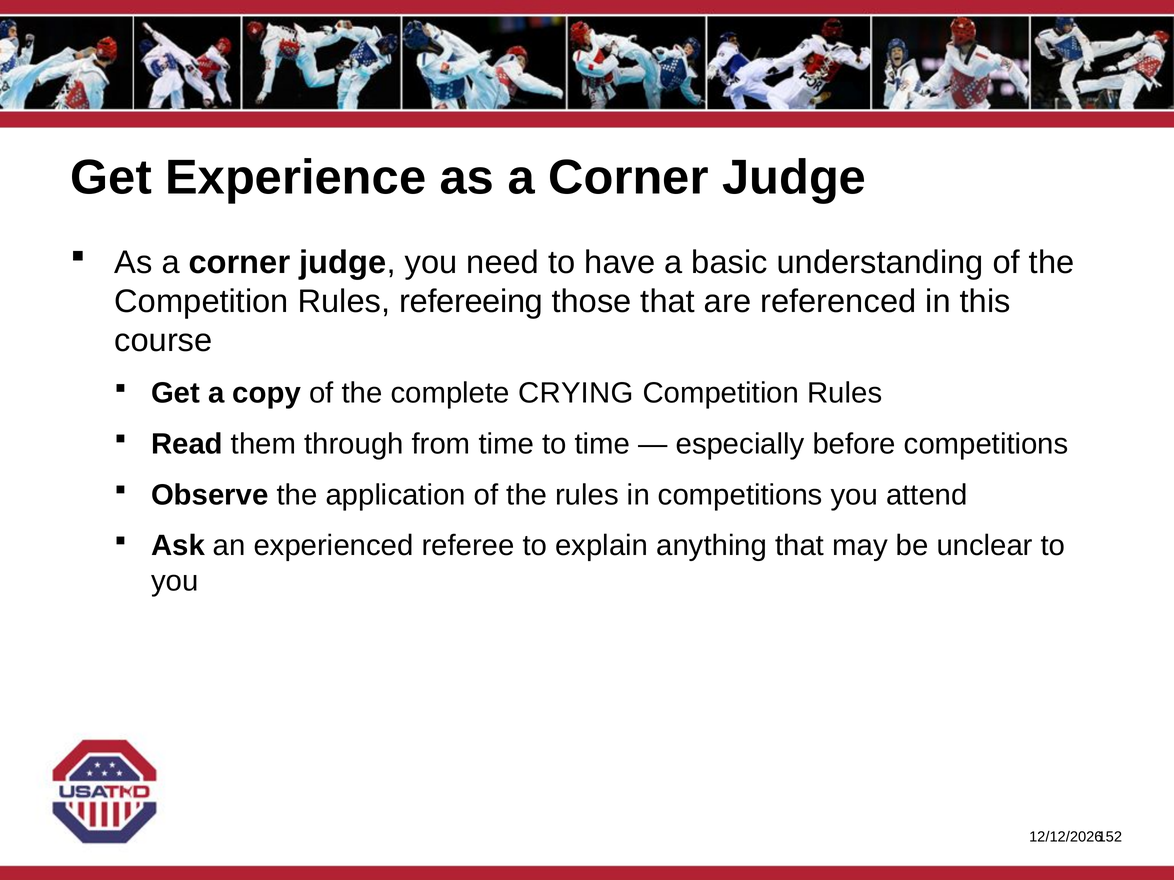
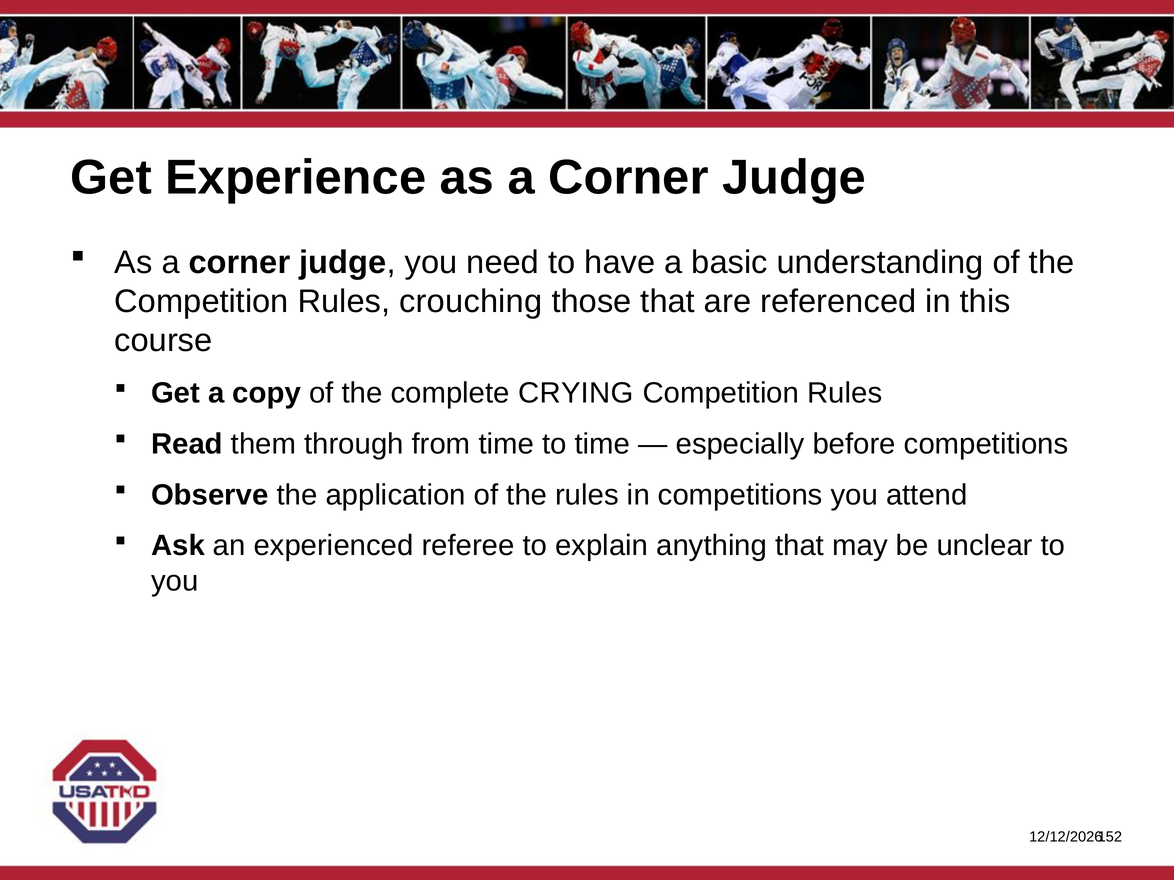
refereeing: refereeing -> crouching
